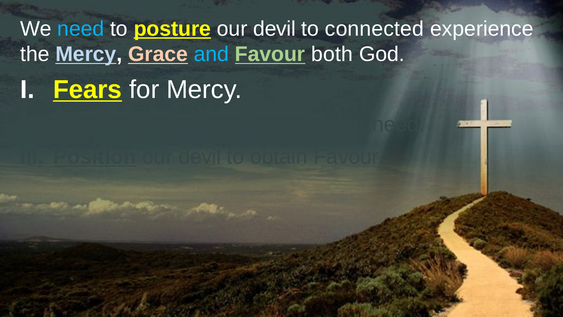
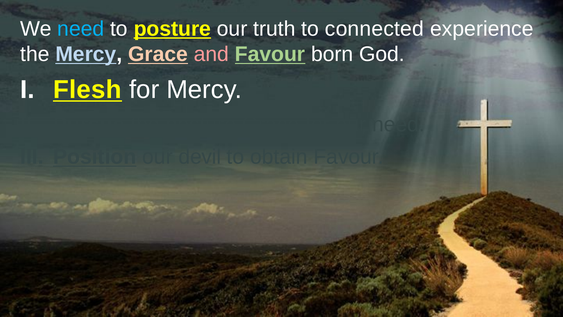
posture our devil: devil -> truth
and colour: light blue -> pink
both: both -> born
Fears: Fears -> Flesh
